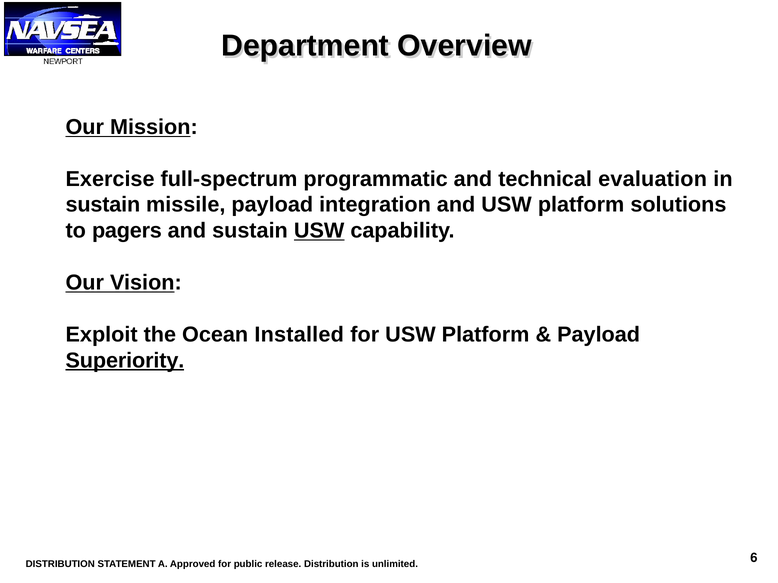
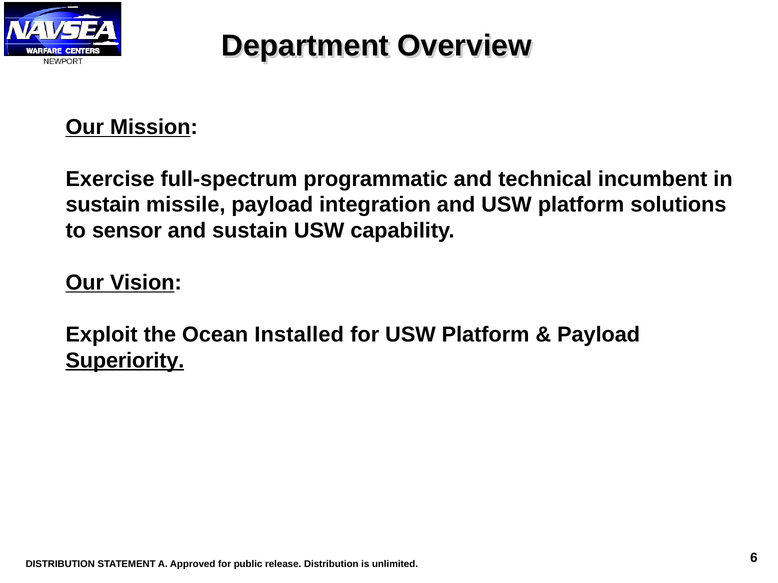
evaluation: evaluation -> incumbent
pagers: pagers -> sensor
USW at (319, 231) underline: present -> none
